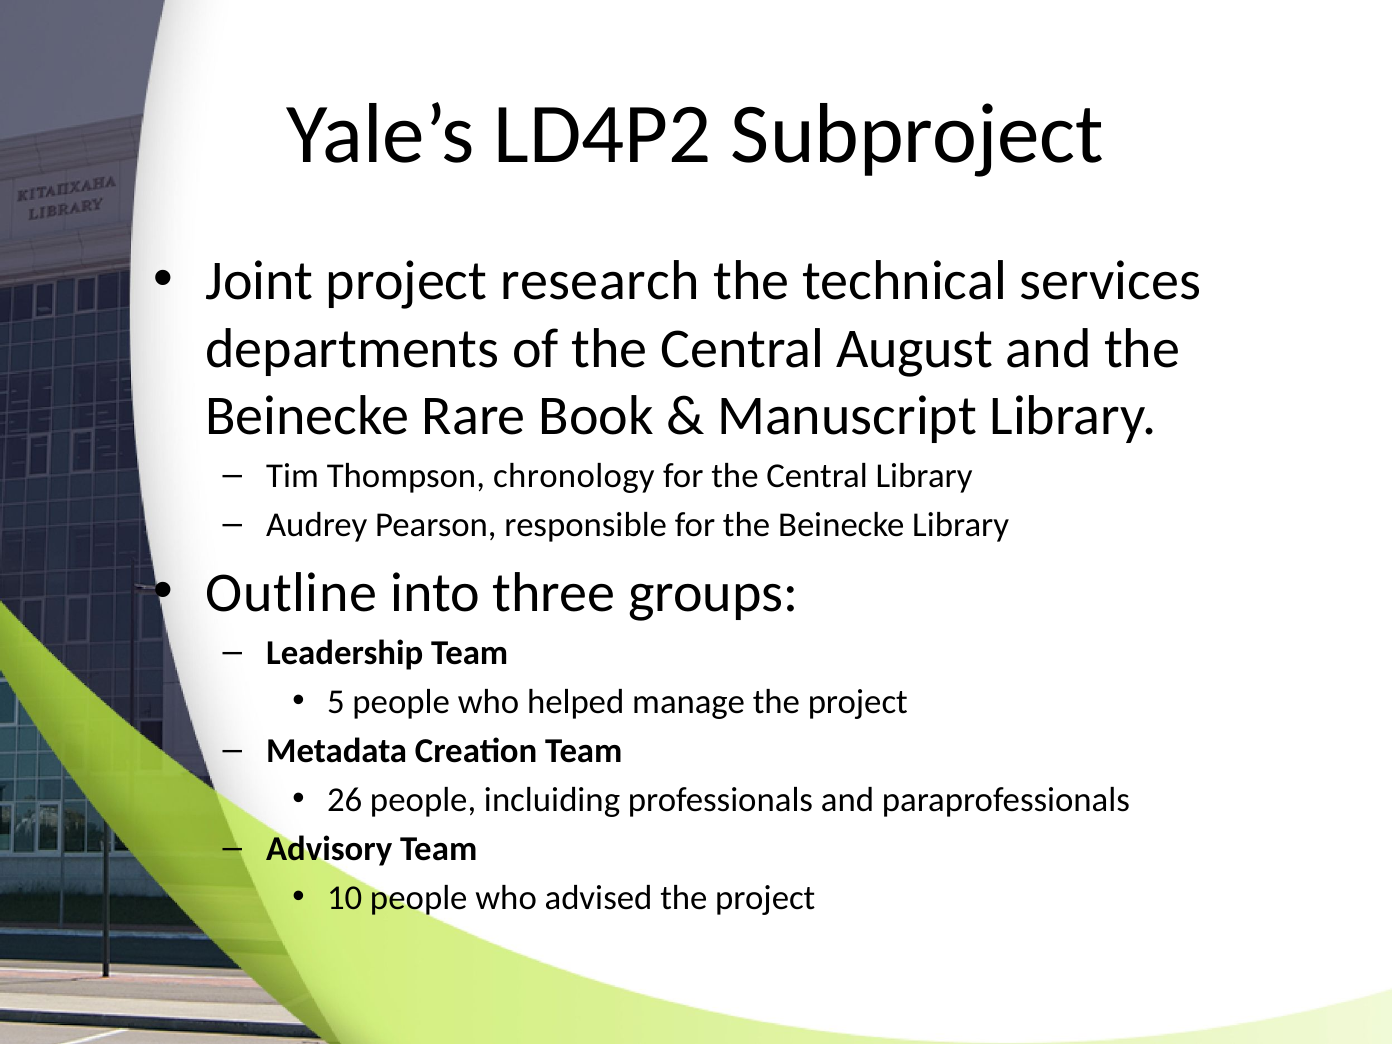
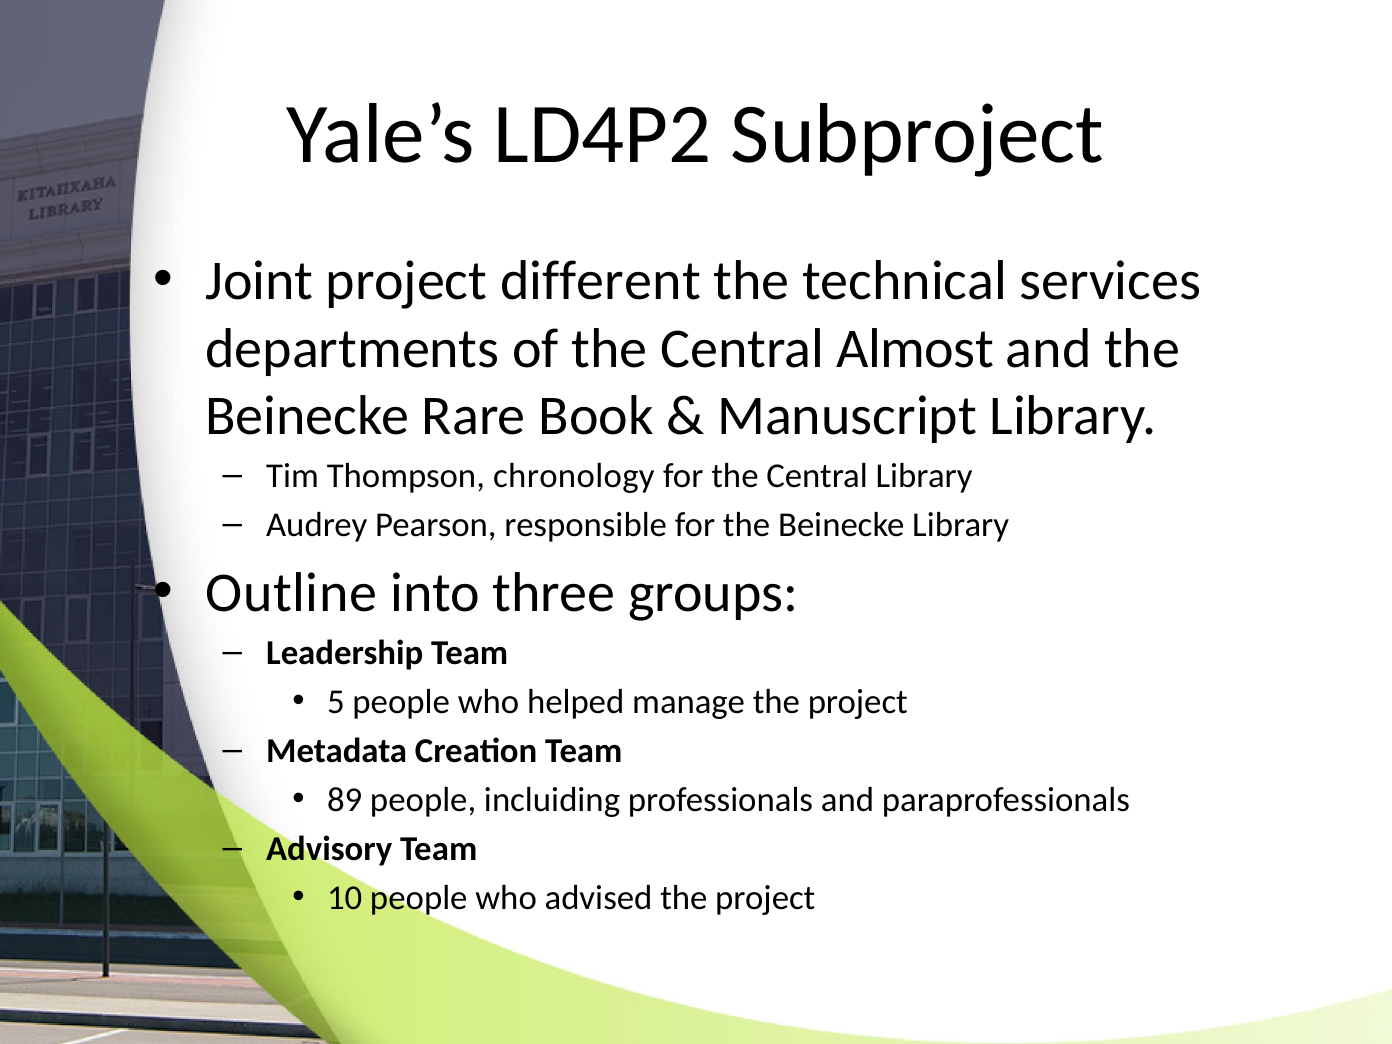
research: research -> different
August: August -> Almost
26: 26 -> 89
